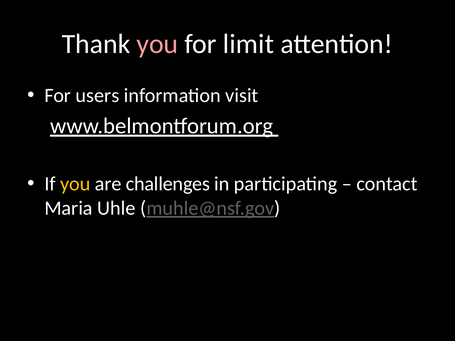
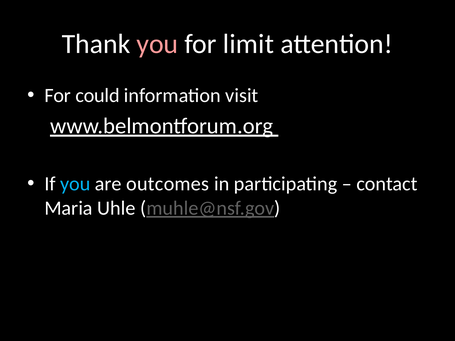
users: users -> could
you at (75, 184) colour: yellow -> light blue
challenges: challenges -> outcomes
